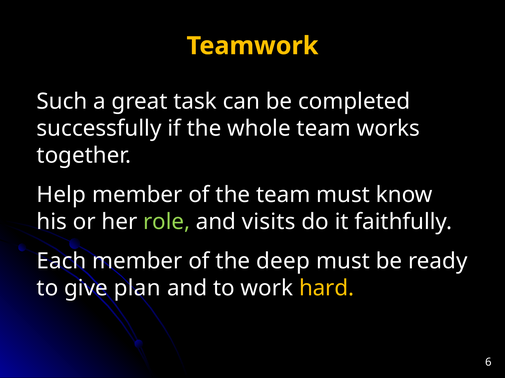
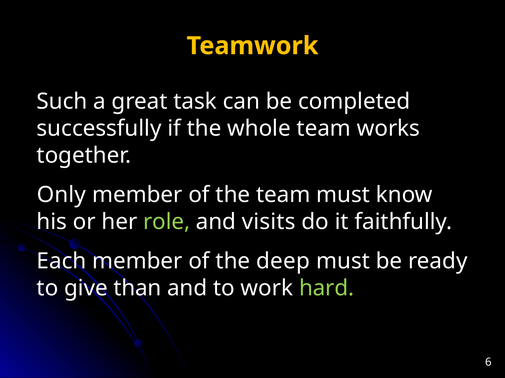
Help: Help -> Only
plan: plan -> than
hard colour: yellow -> light green
